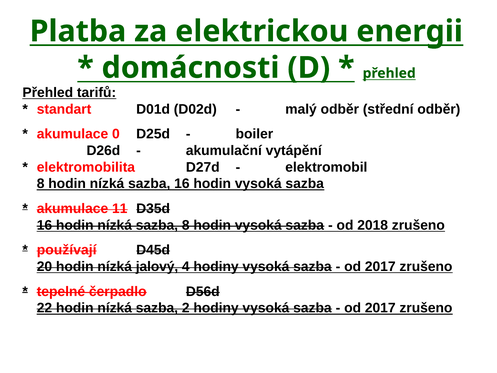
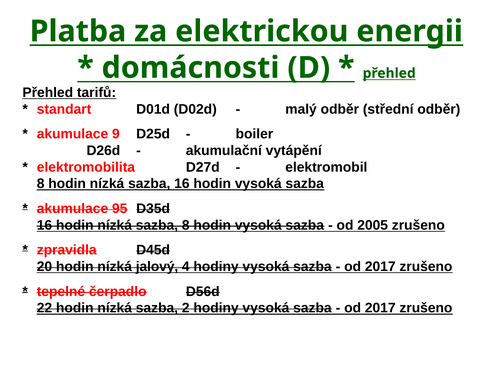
0: 0 -> 9
11: 11 -> 95
2018: 2018 -> 2005
používají: používají -> zpravidla
